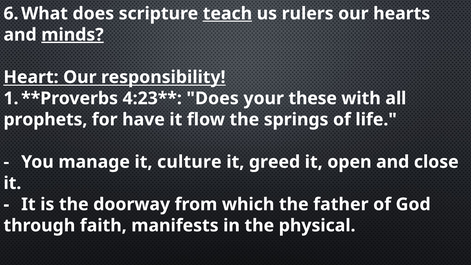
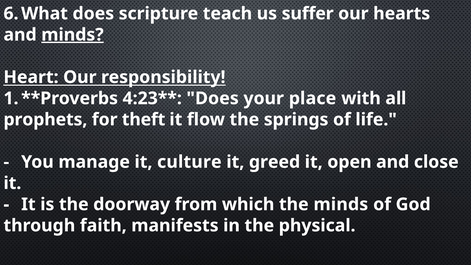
teach underline: present -> none
rulers: rulers -> suffer
these: these -> place
have: have -> theft
the father: father -> minds
